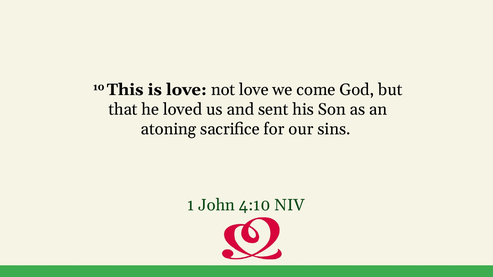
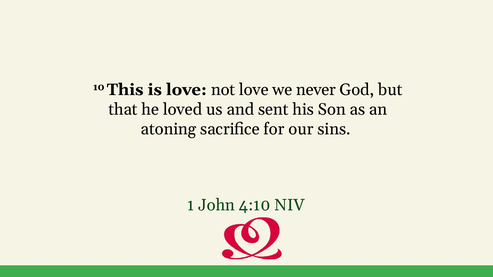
come: come -> never
